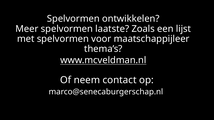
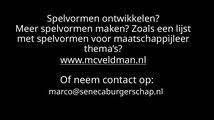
laatste: laatste -> maken
